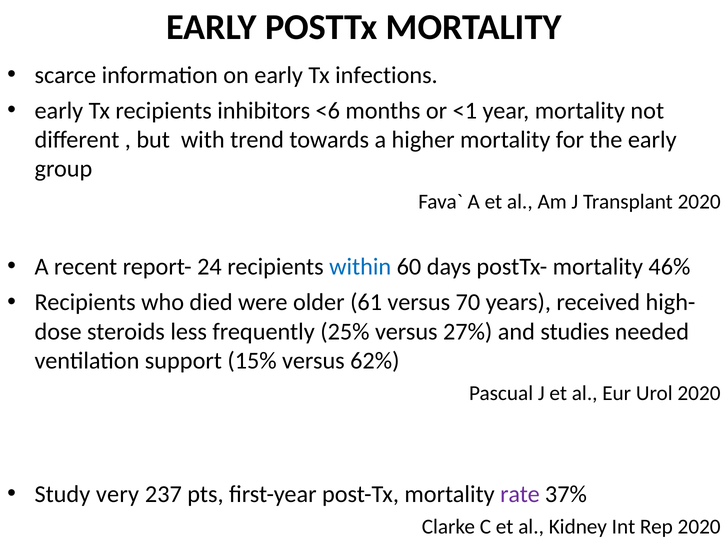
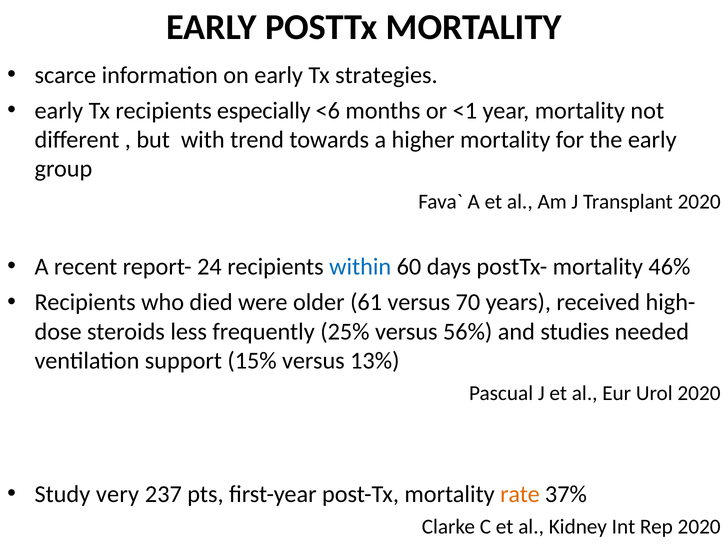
infections: infections -> strategies
inhibitors: inhibitors -> especially
27%: 27% -> 56%
62%: 62% -> 13%
rate colour: purple -> orange
